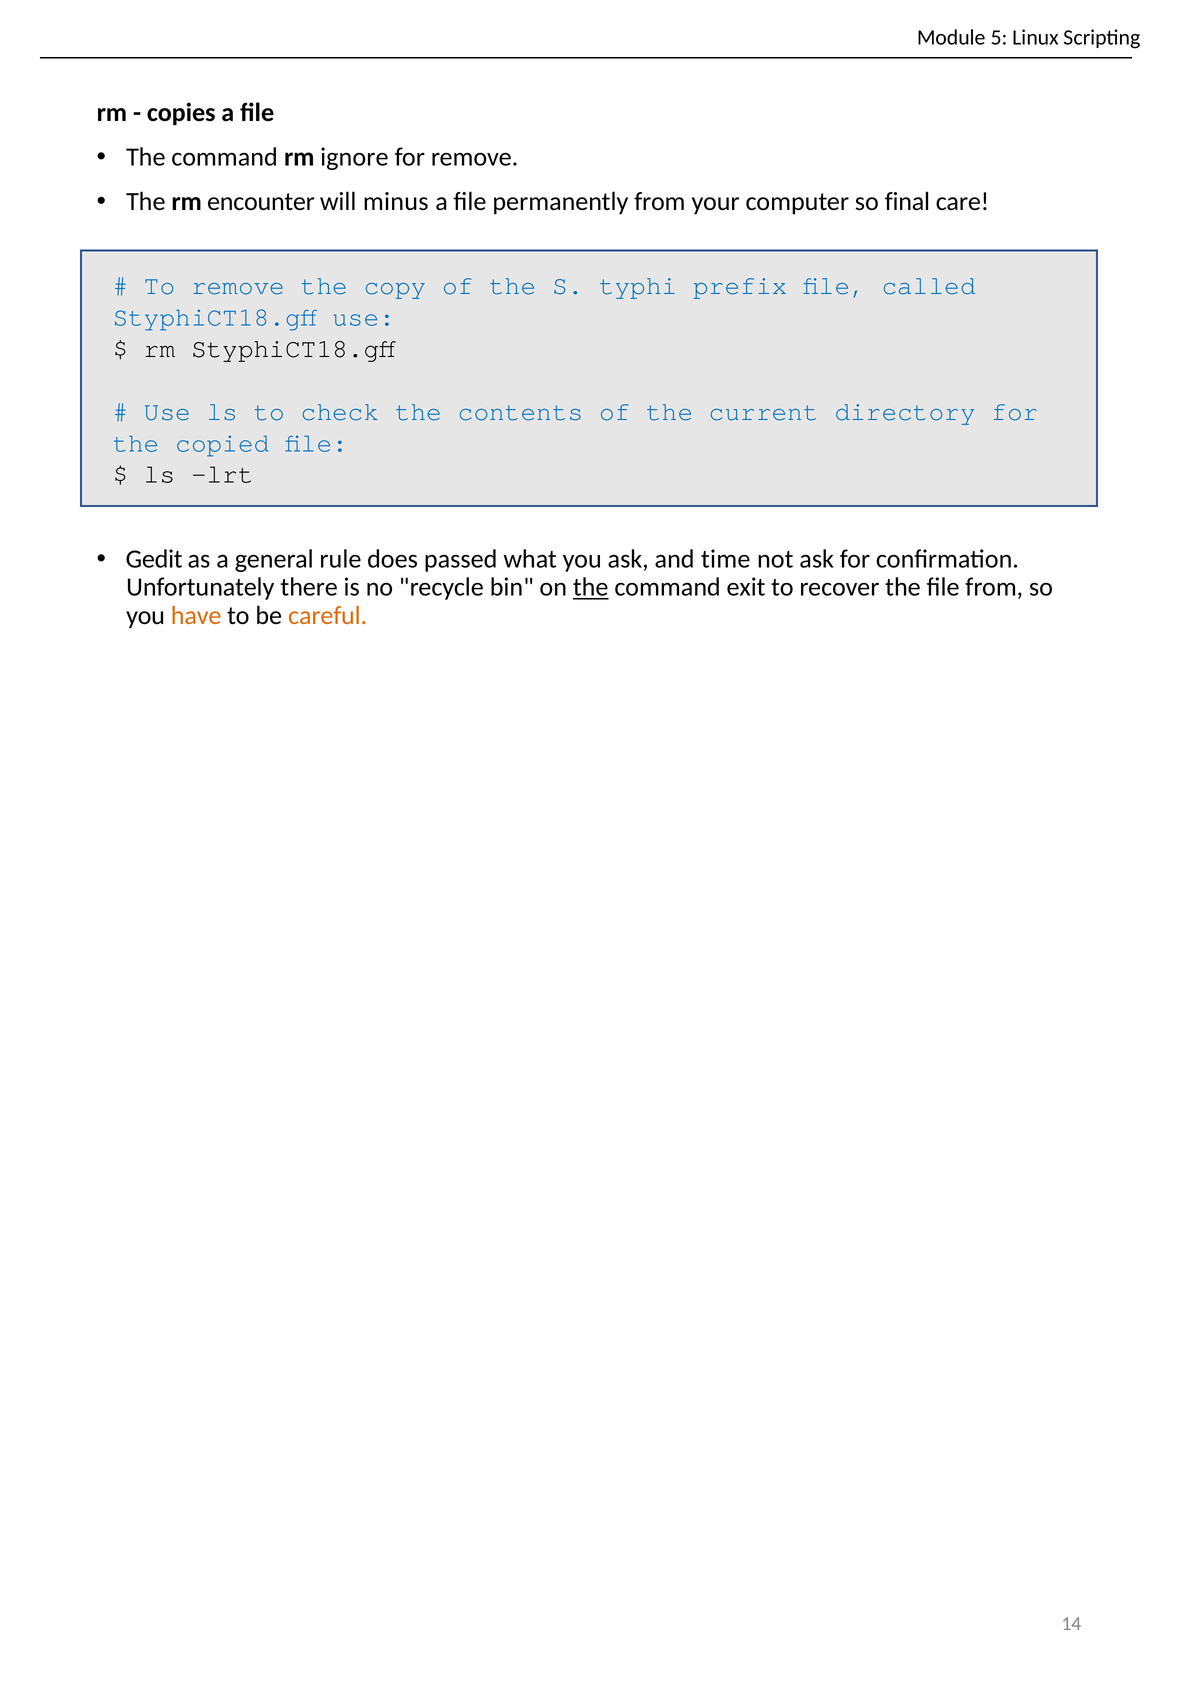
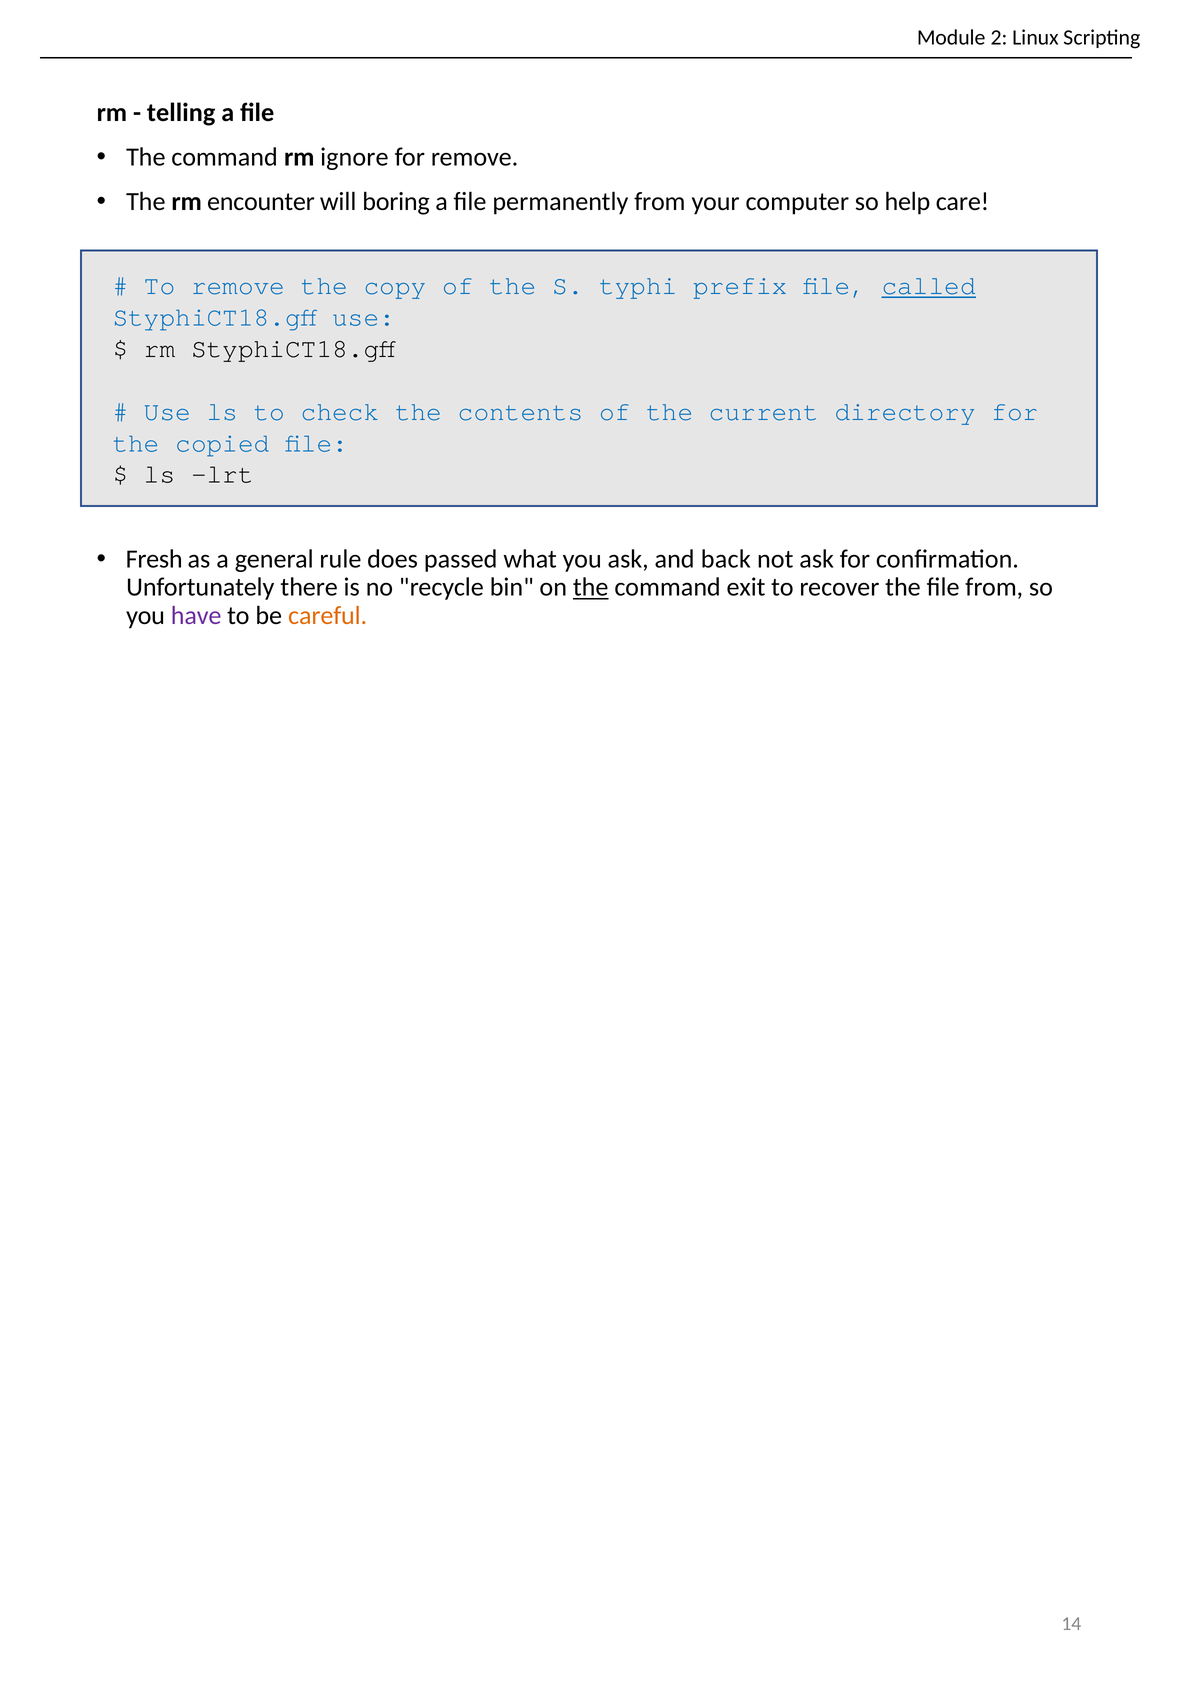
5: 5 -> 2
copies: copies -> telling
minus: minus -> boring
final: final -> help
called underline: none -> present
Gedit: Gedit -> Fresh
time: time -> back
have colour: orange -> purple
